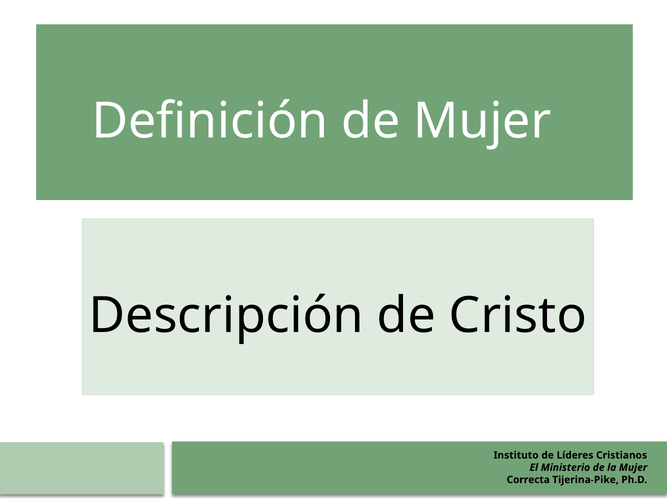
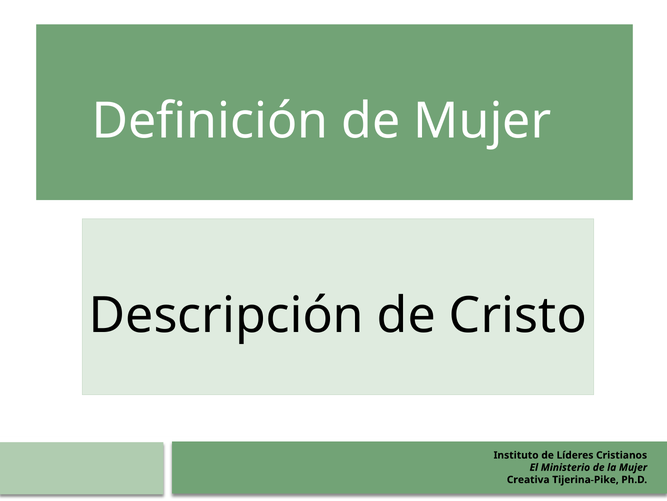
Correcta: Correcta -> Creativa
